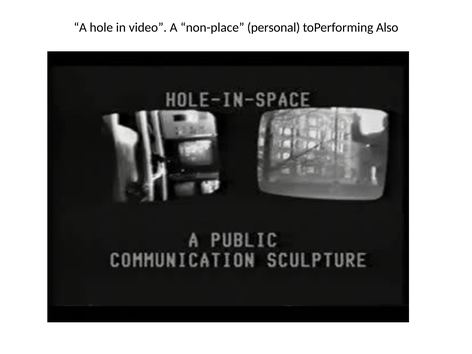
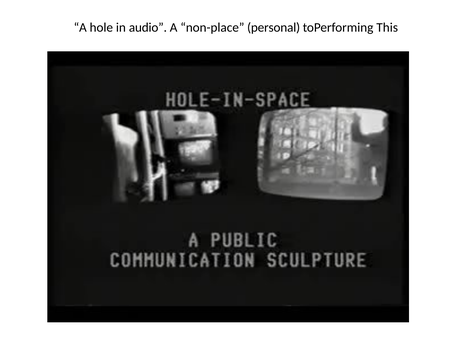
video: video -> audio
Also: Also -> This
